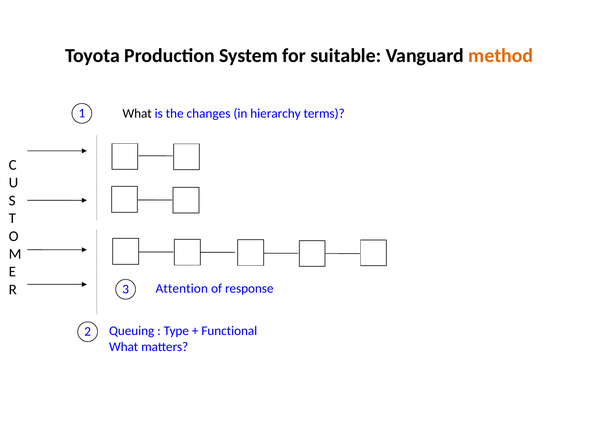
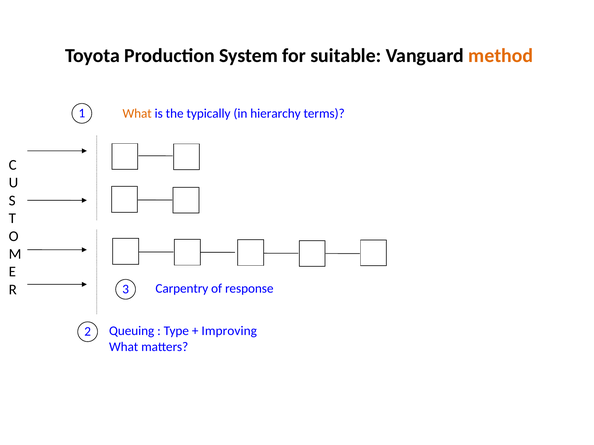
What at (137, 114) colour: black -> orange
changes: changes -> typically
Attention: Attention -> Carpentry
Functional: Functional -> Improving
